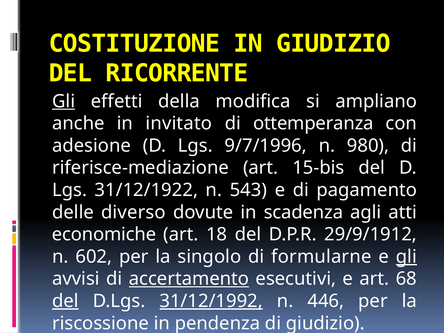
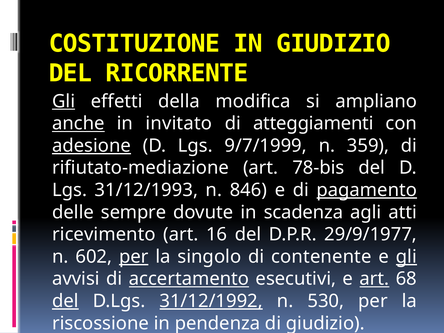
anche underline: none -> present
ottemperanza: ottemperanza -> atteggiamenti
adesione underline: none -> present
9/7/1996: 9/7/1996 -> 9/7/1999
980: 980 -> 359
riferisce-mediazione: riferisce-mediazione -> rifiutato-mediazione
15-bis: 15-bis -> 78-bis
31/12/1922: 31/12/1922 -> 31/12/1993
543: 543 -> 846
pagamento underline: none -> present
diverso: diverso -> sempre
economiche: economiche -> ricevimento
18: 18 -> 16
29/9/1912: 29/9/1912 -> 29/9/1977
per at (134, 257) underline: none -> present
formularne: formularne -> contenente
art at (374, 279) underline: none -> present
446: 446 -> 530
